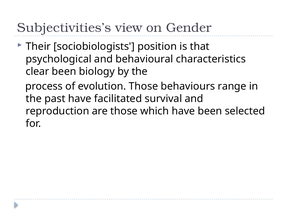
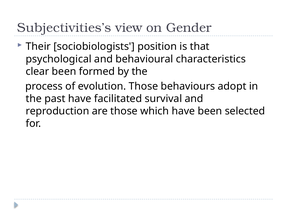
biology: biology -> formed
range: range -> adopt
